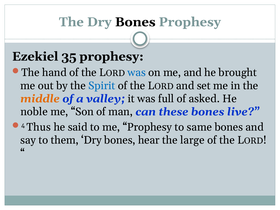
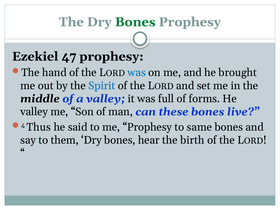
Bones at (135, 22) colour: black -> green
35: 35 -> 47
middle colour: orange -> black
asked: asked -> forms
noble at (34, 112): noble -> valley
large: large -> birth
